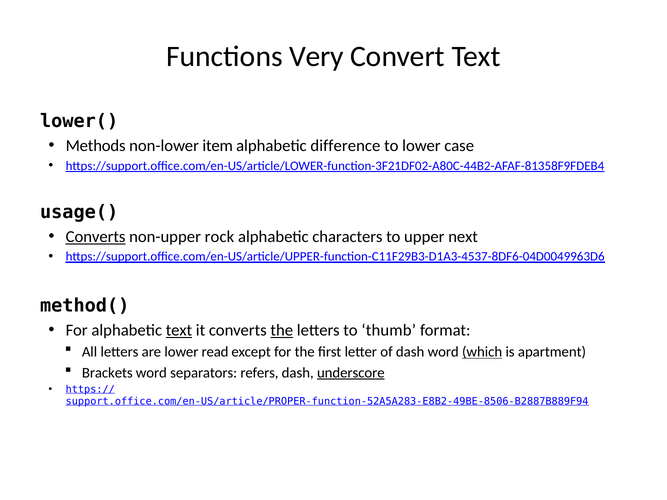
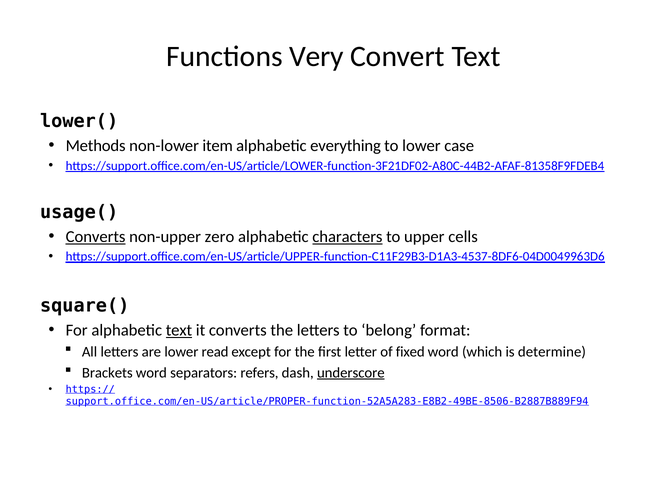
difference: difference -> everything
rock: rock -> zero
characters underline: none -> present
next: next -> cells
method(: method( -> square(
the at (282, 330) underline: present -> none
thumb: thumb -> belong
of dash: dash -> fixed
which underline: present -> none
apartment: apartment -> determine
